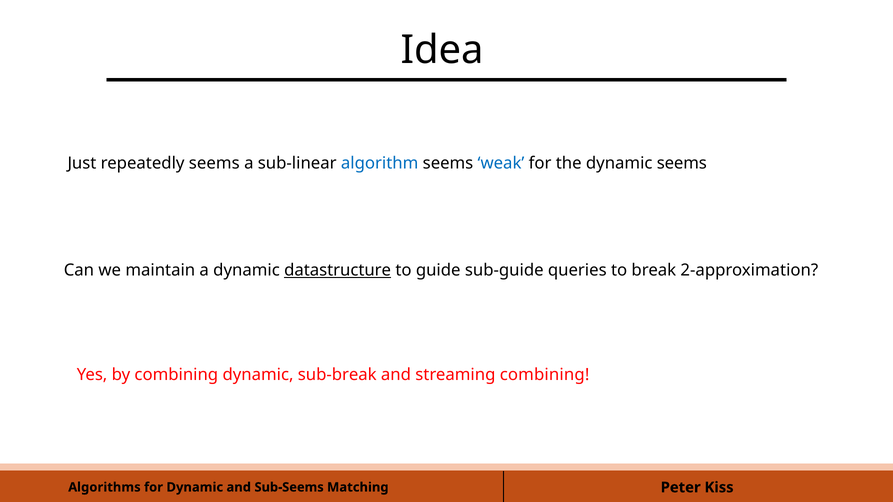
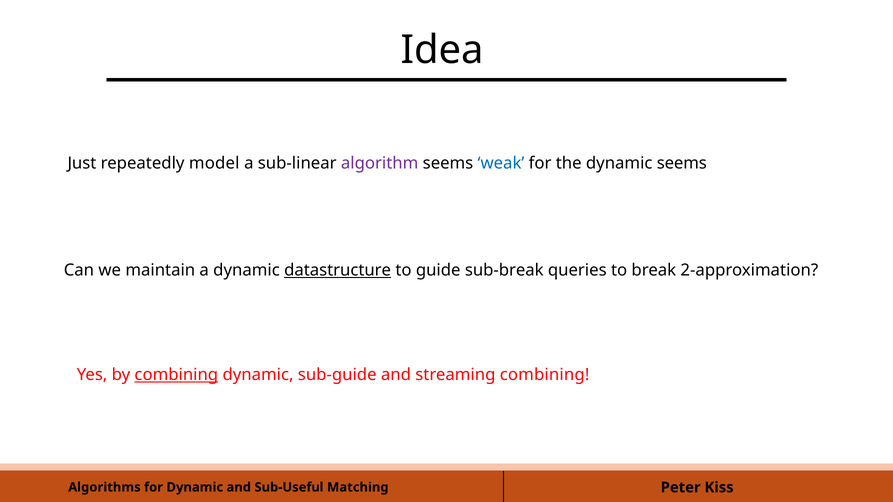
repeatedly seems: seems -> model
algorithm colour: blue -> purple
sub-guide: sub-guide -> sub-break
combining at (176, 375) underline: none -> present
sub-break: sub-break -> sub-guide
Sub-Seems: Sub-Seems -> Sub-Useful
